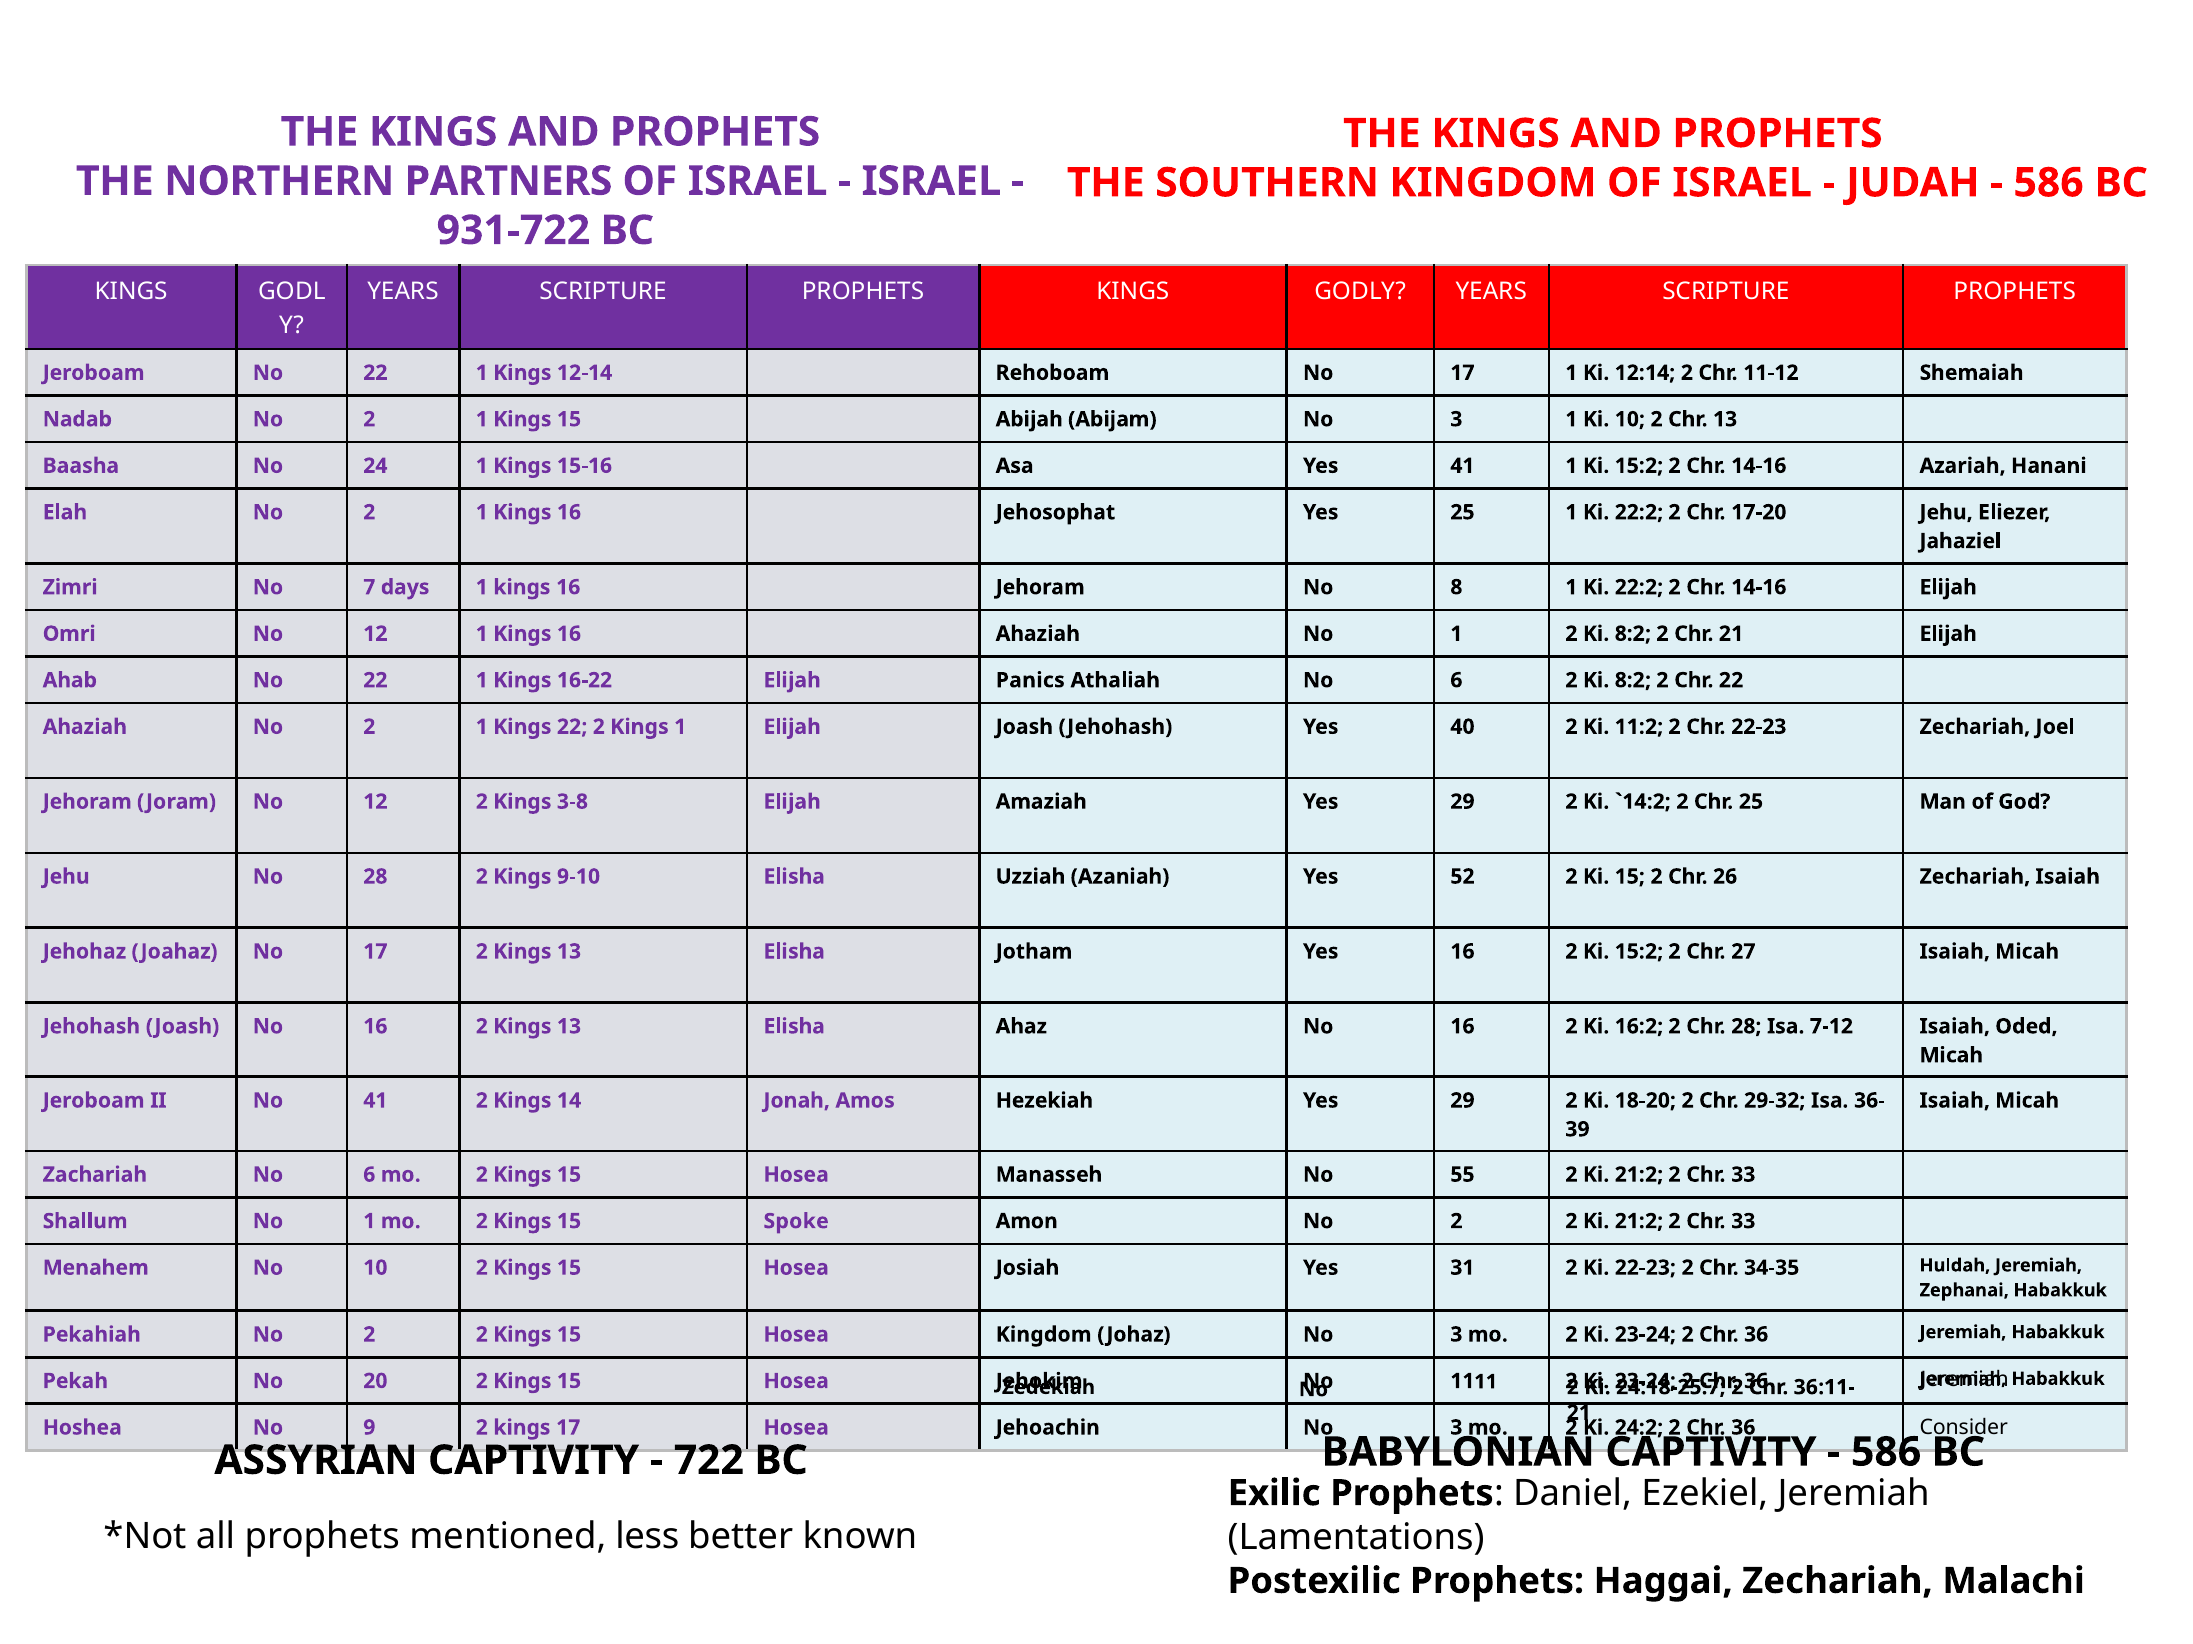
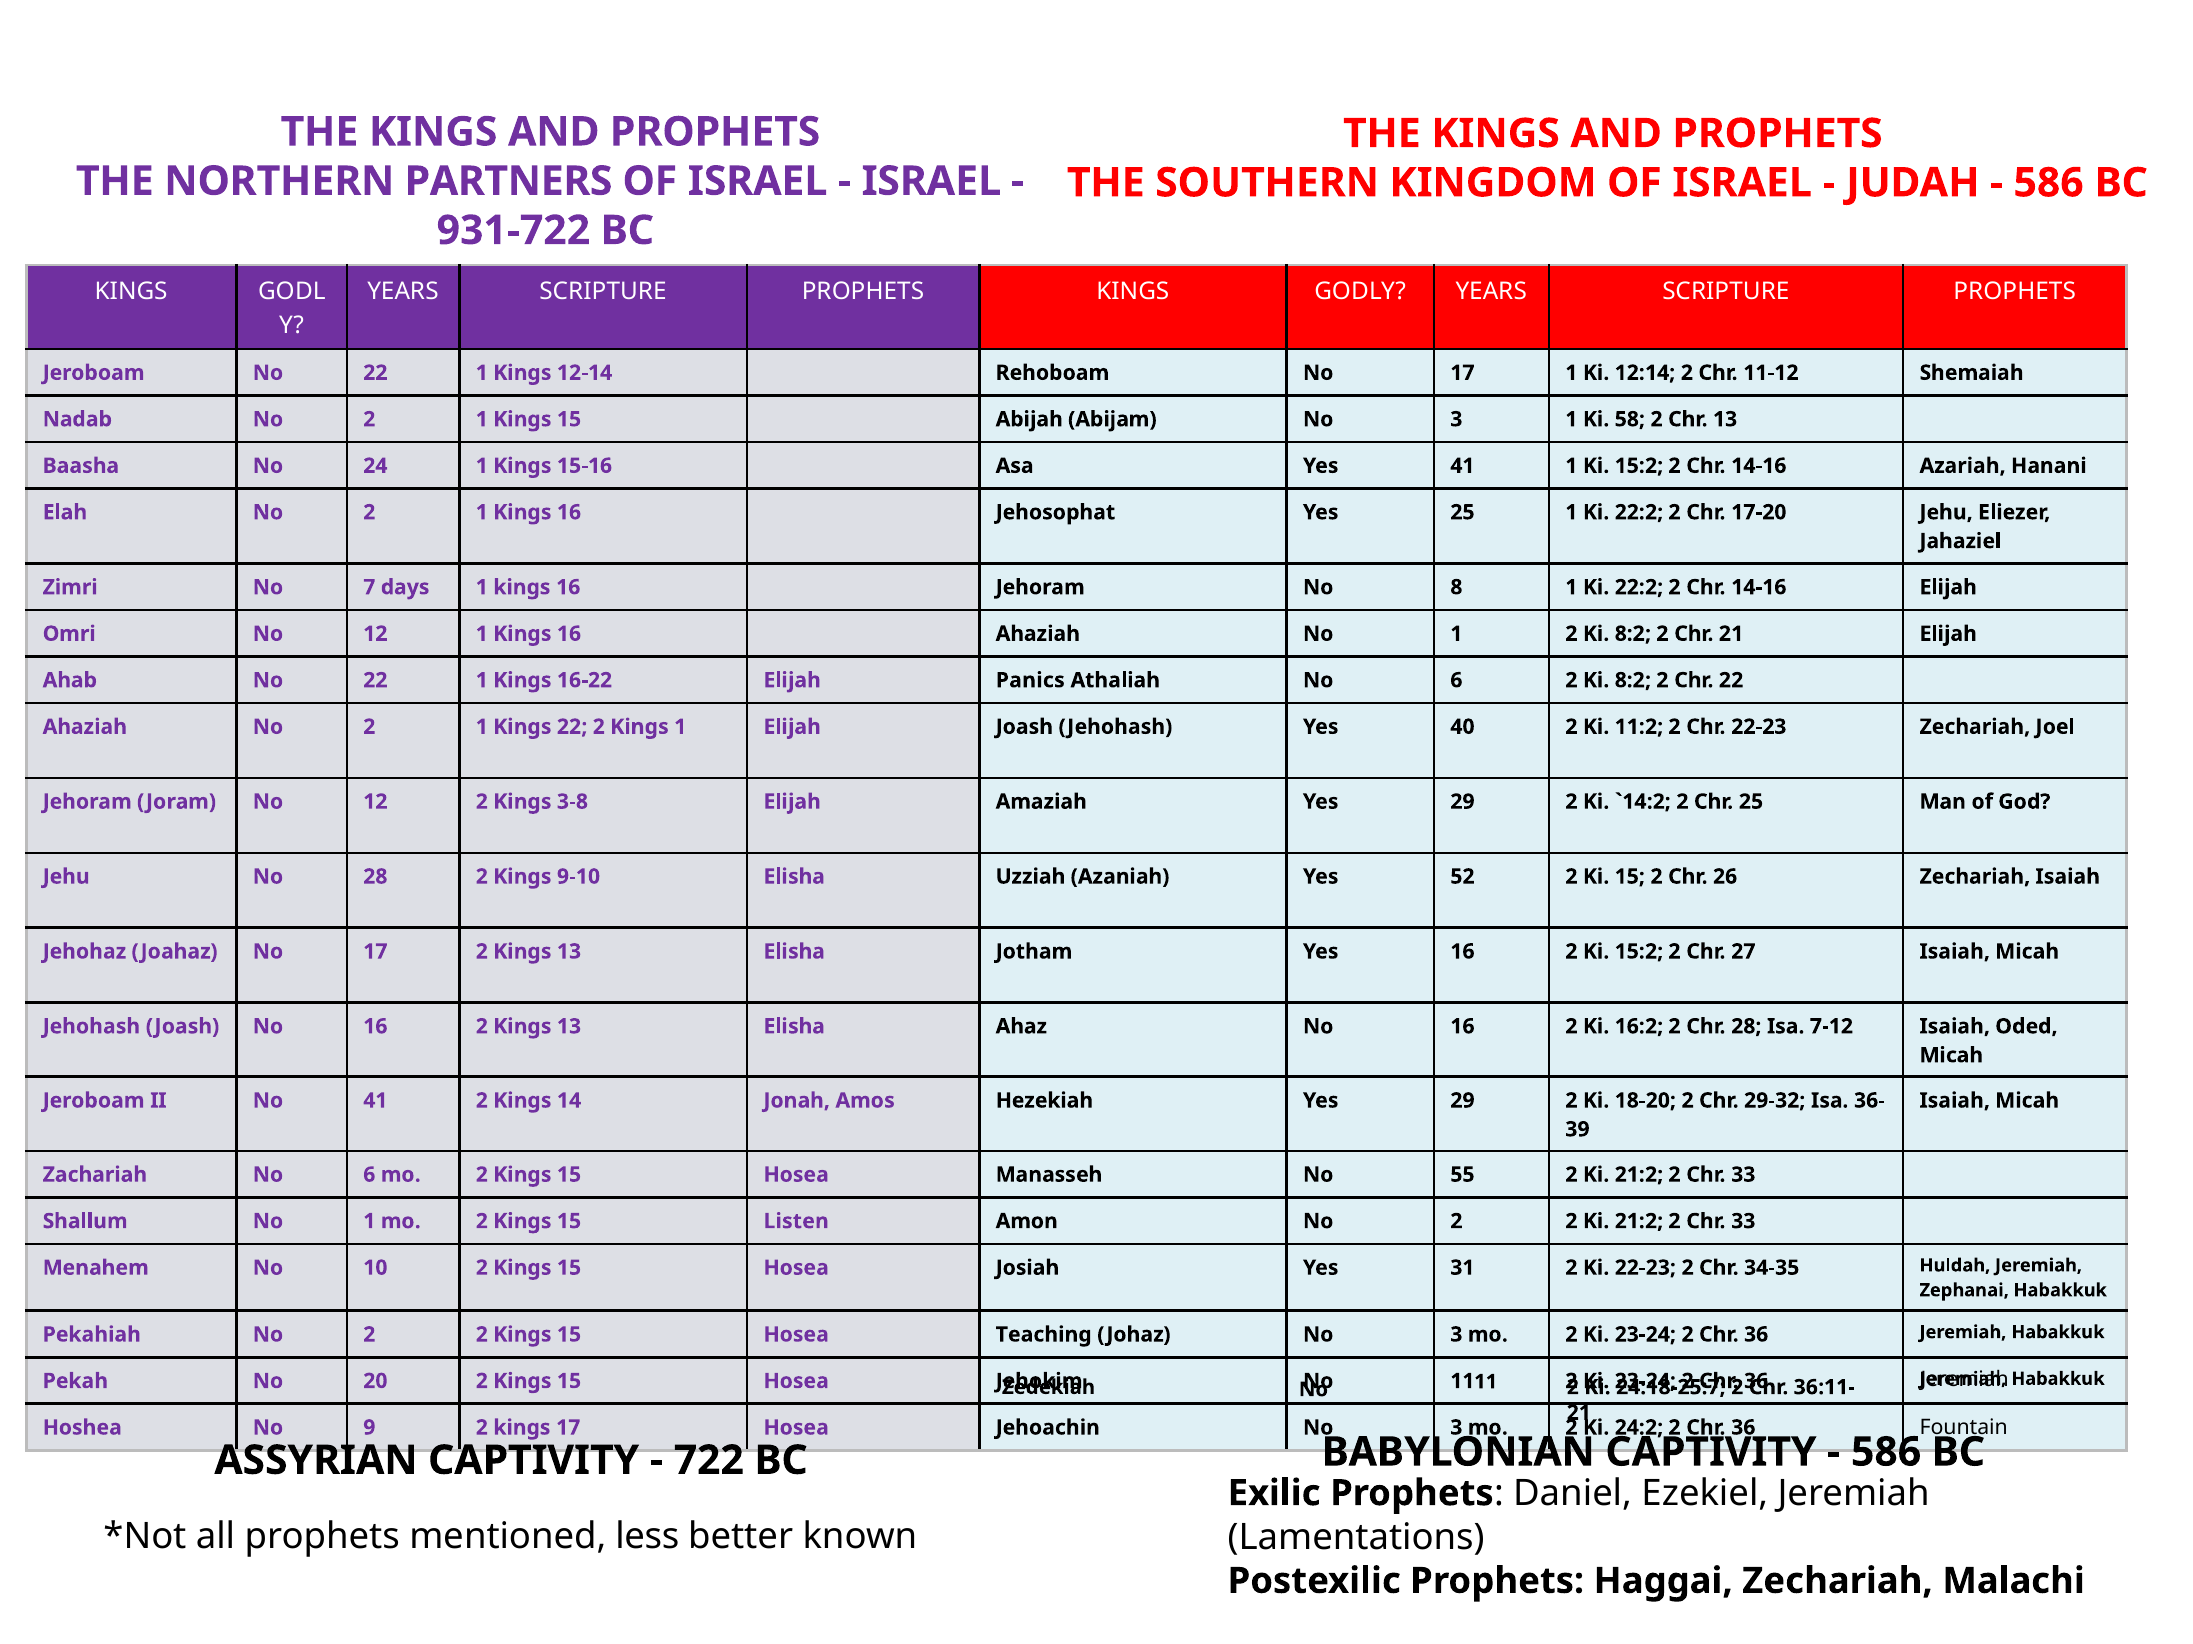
Ki 10: 10 -> 58
Spoke: Spoke -> Listen
Hosea Kingdom: Kingdom -> Teaching
Consider: Consider -> Fountain
